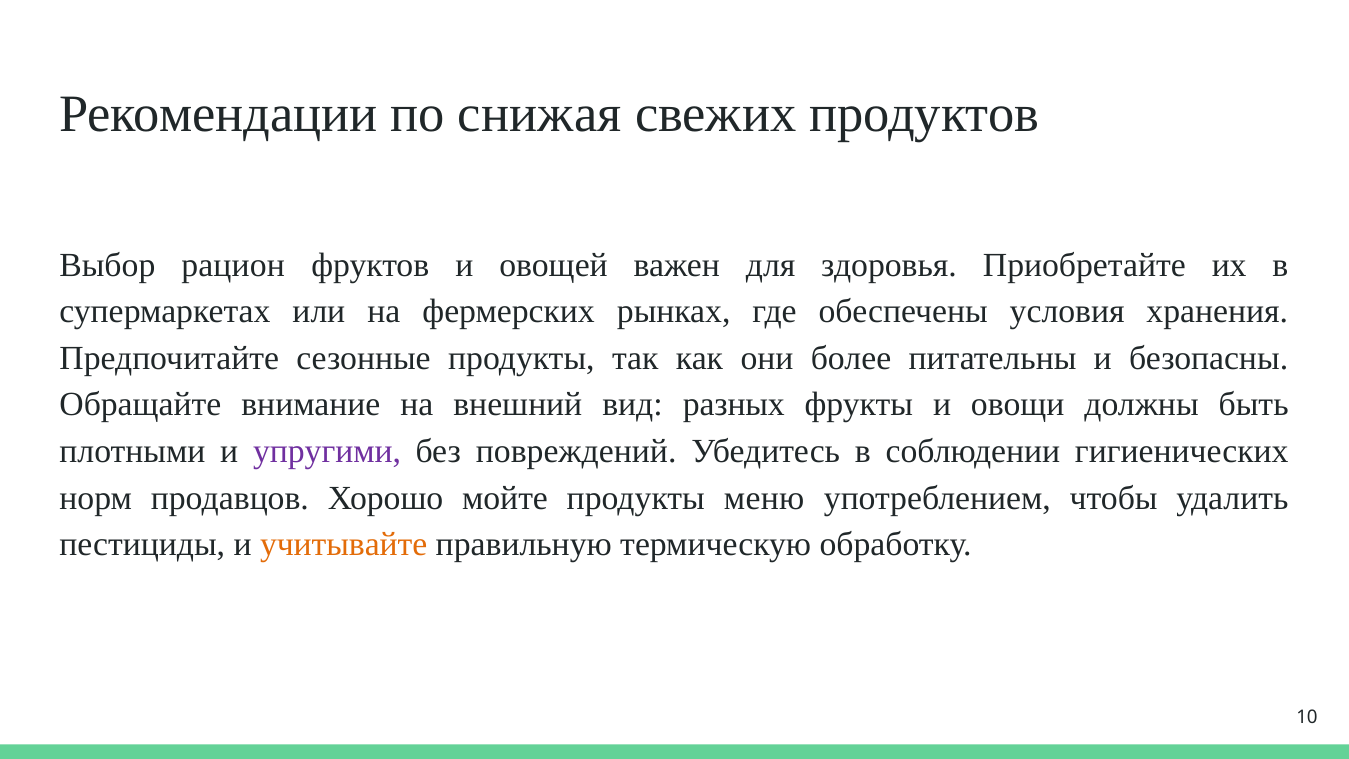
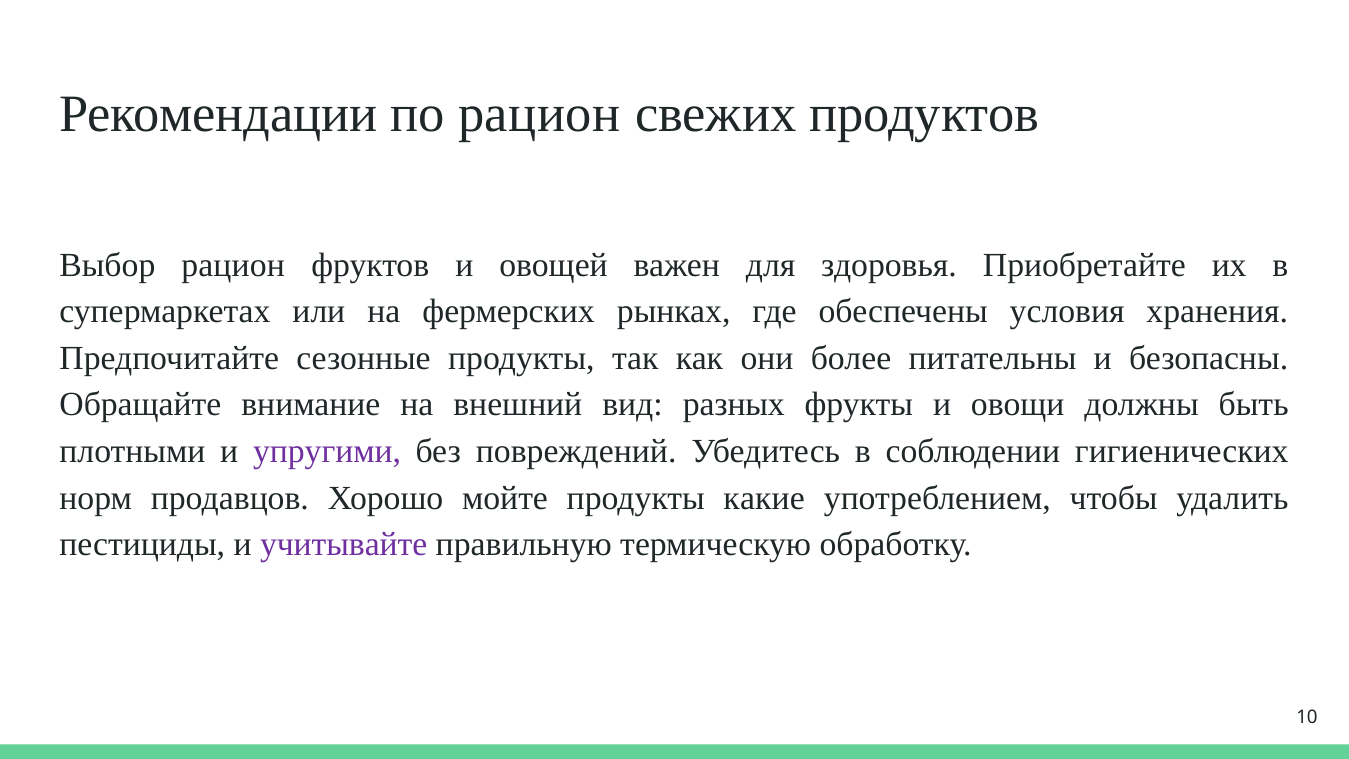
по снижая: снижая -> рацион
меню: меню -> какие
учитывайте colour: orange -> purple
